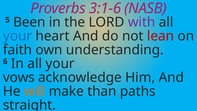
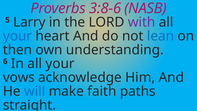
3:1-6: 3:1-6 -> 3:8-6
Been: Been -> Larry
lean colour: red -> blue
faith: faith -> then
will colour: orange -> blue
than: than -> faith
